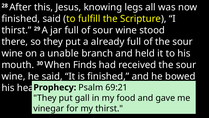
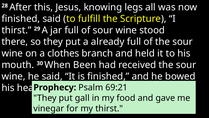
unable: unable -> clothes
Finds: Finds -> Been
